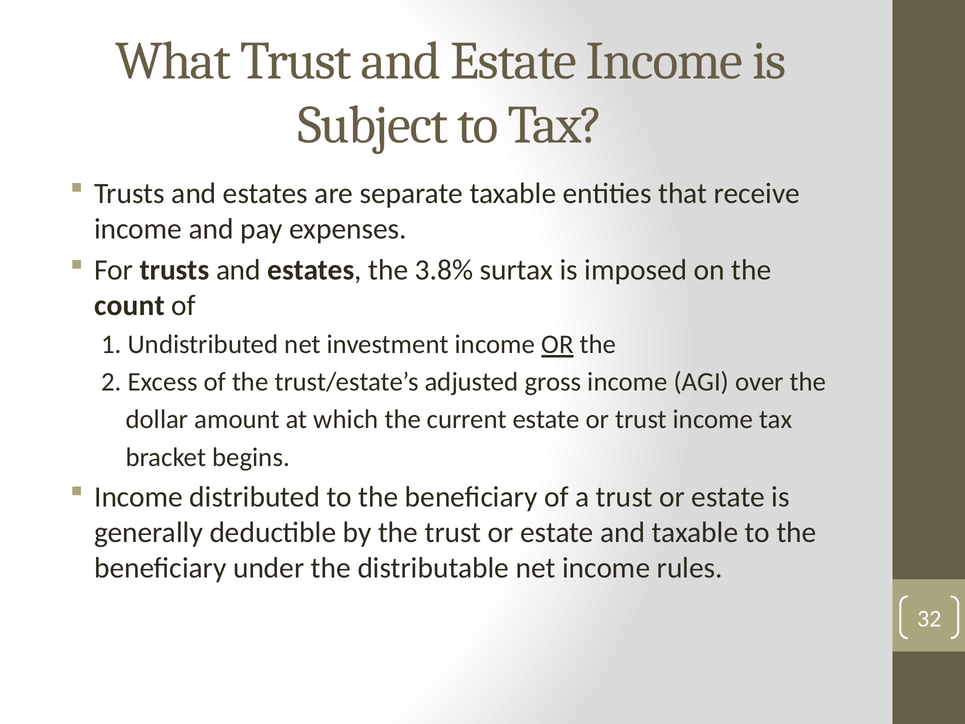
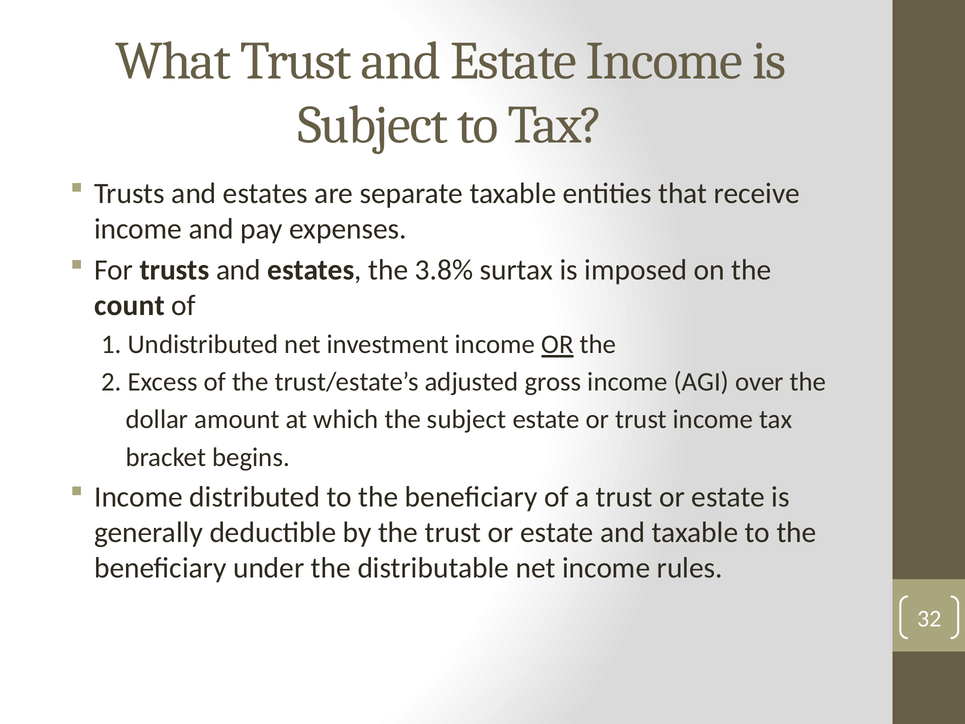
the current: current -> subject
